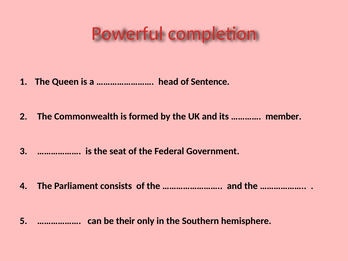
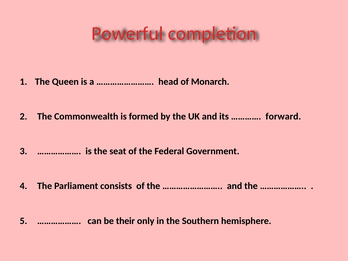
Sentence: Sentence -> Monarch
member: member -> forward
